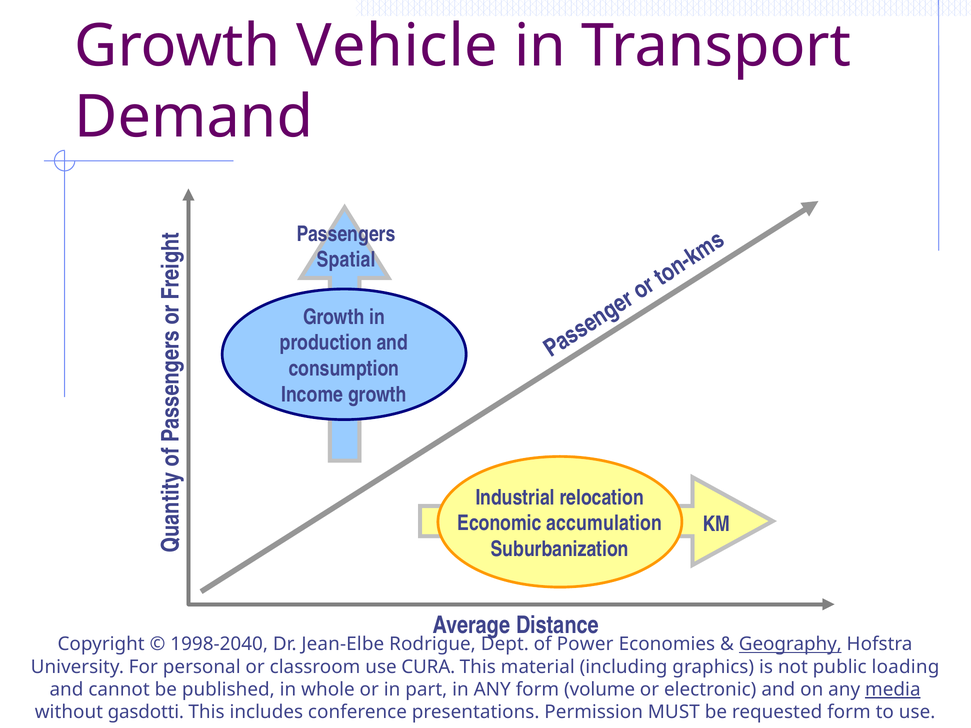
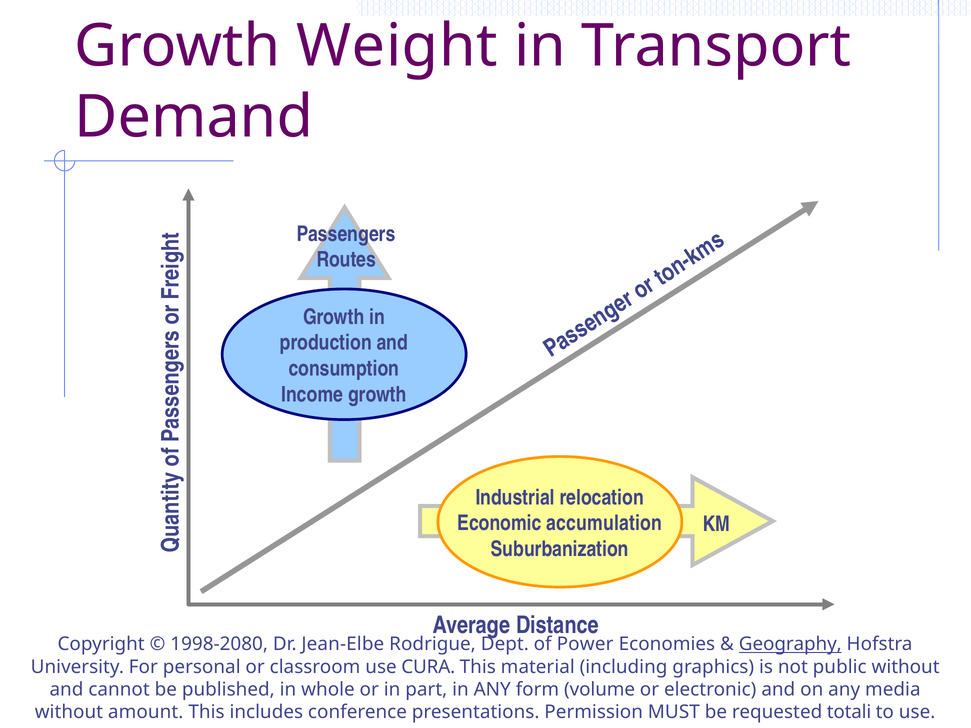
Vehicle: Vehicle -> Weight
Spatial: Spatial -> Routes
1998-2040: 1998-2040 -> 1998-2080
public loading: loading -> without
media underline: present -> none
gasdotti: gasdotti -> amount
requested form: form -> totali
